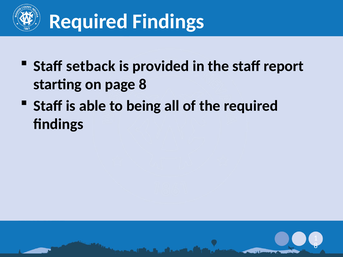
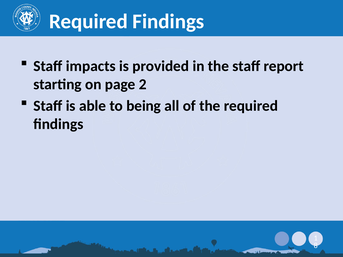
setback: setback -> impacts
page 8: 8 -> 2
